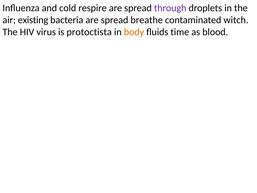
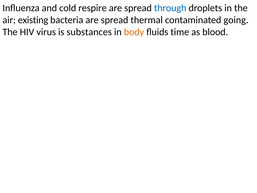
through colour: purple -> blue
breathe: breathe -> thermal
witch: witch -> going
protoctista: protoctista -> substances
